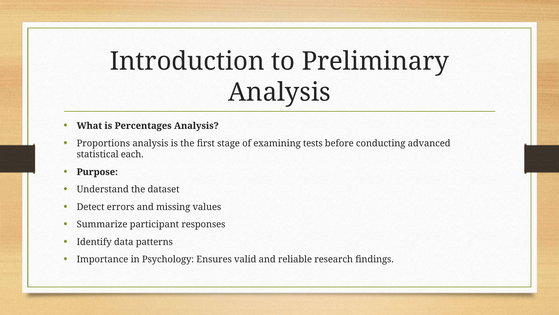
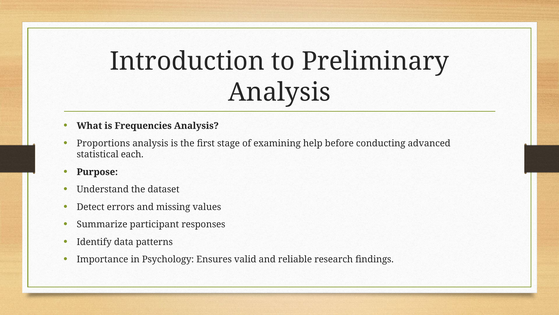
Percentages: Percentages -> Frequencies
tests: tests -> help
